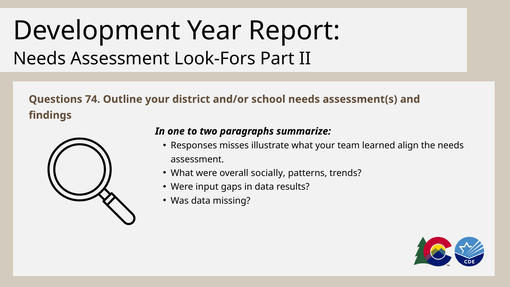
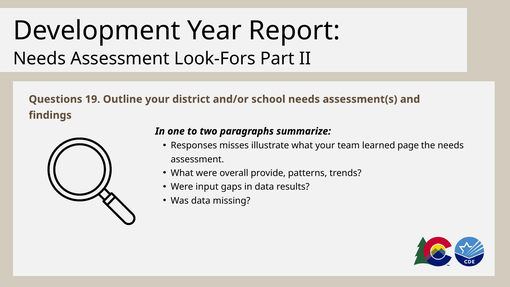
74: 74 -> 19
align: align -> page
socially: socially -> provide
